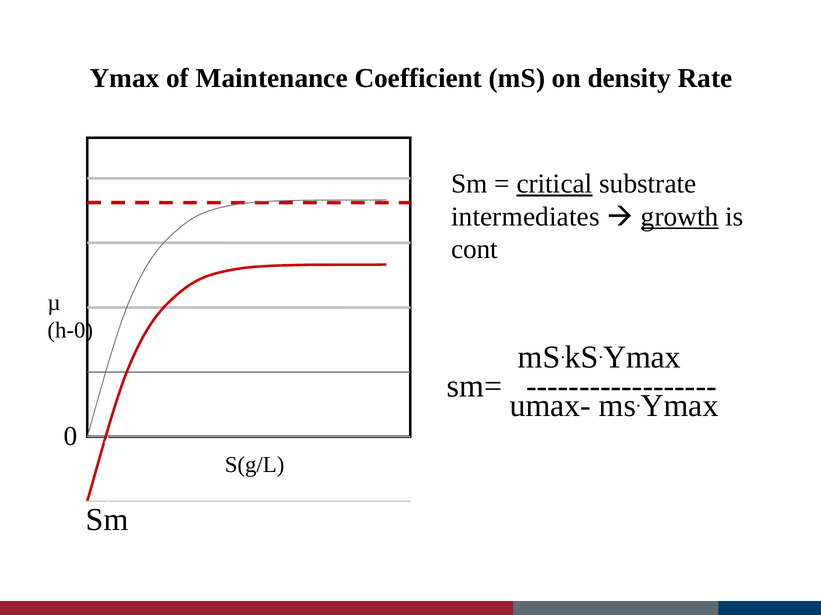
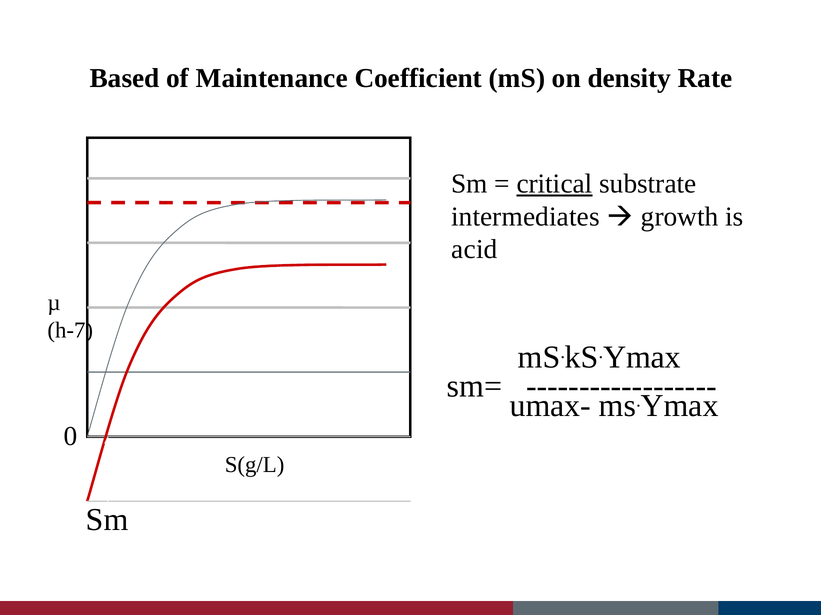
Ymax: Ymax -> Based
growth underline: present -> none
cont: cont -> acid
h-0: h-0 -> h-7
